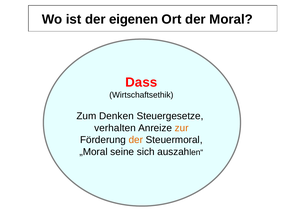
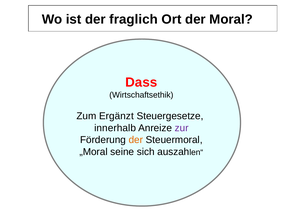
eigenen: eigenen -> fraglich
Denken: Denken -> Ergänzt
verhalten: verhalten -> innerhalb
zur colour: orange -> purple
